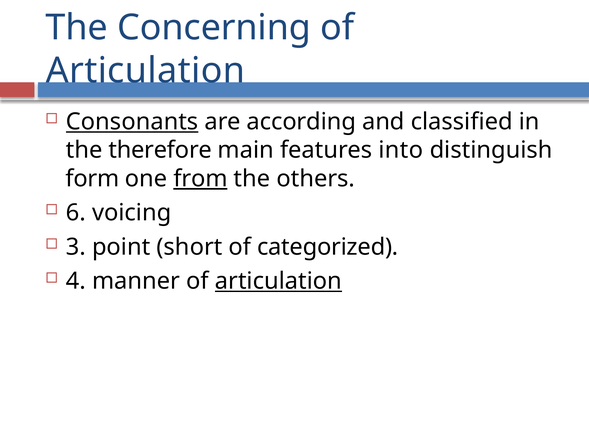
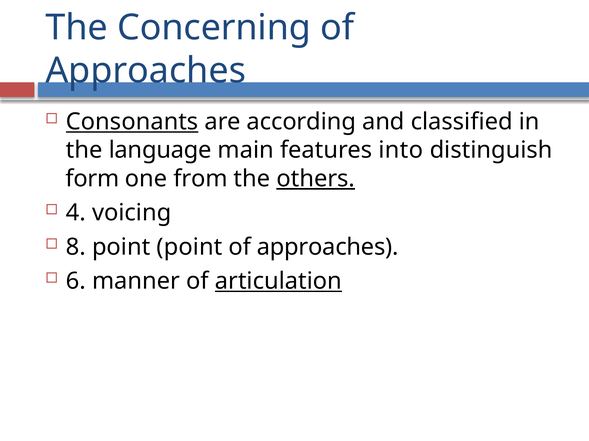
Articulation at (145, 71): Articulation -> Approaches
therefore: therefore -> language
from underline: present -> none
others underline: none -> present
6: 6 -> 4
3: 3 -> 8
point short: short -> point
categorized at (328, 247): categorized -> approaches
4: 4 -> 6
